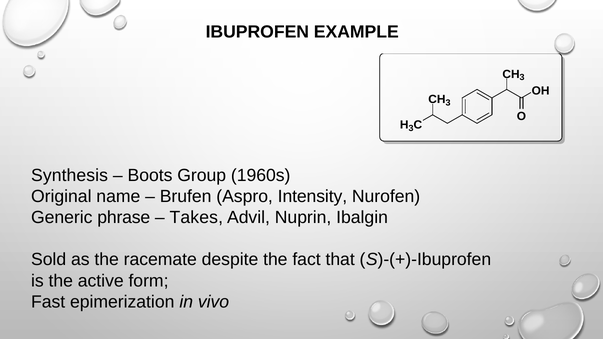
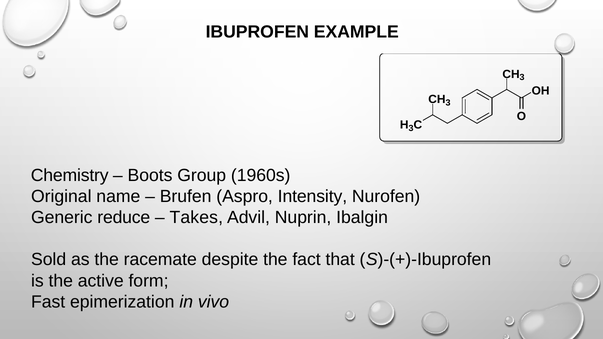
Synthesis: Synthesis -> Chemistry
phrase: phrase -> reduce
